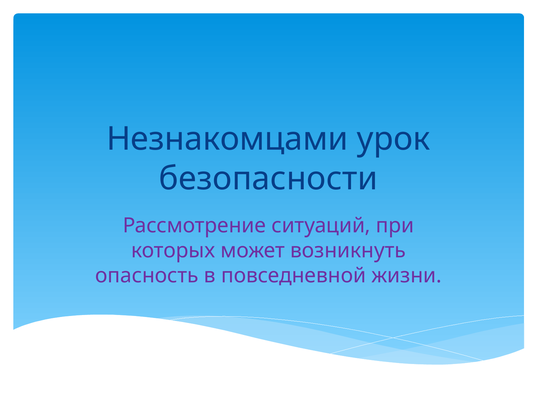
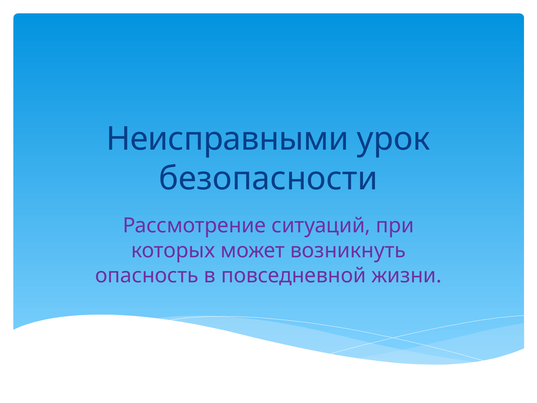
Незнакомцами: Незнакомцами -> Неисправными
